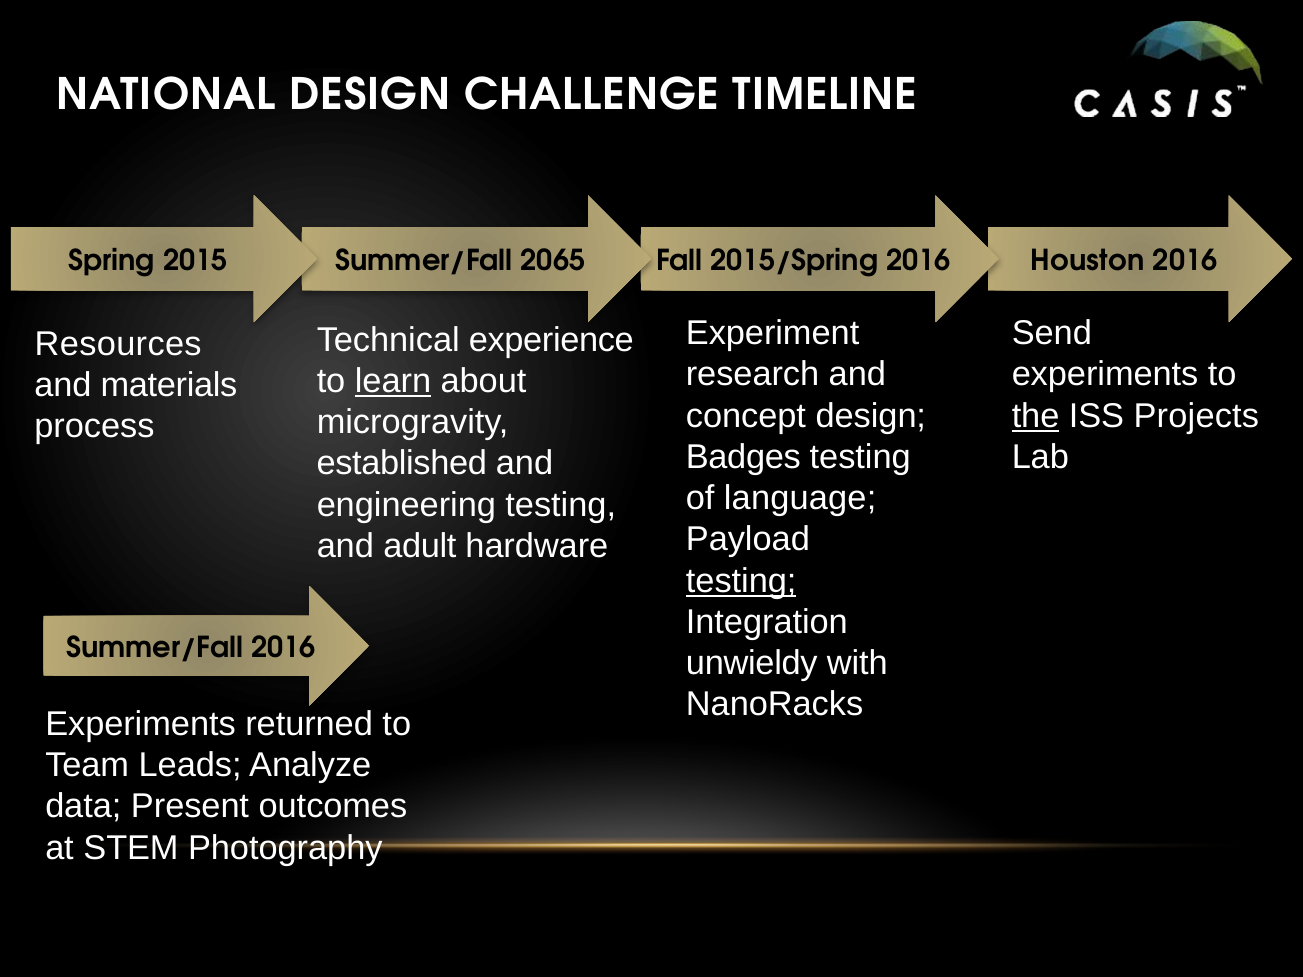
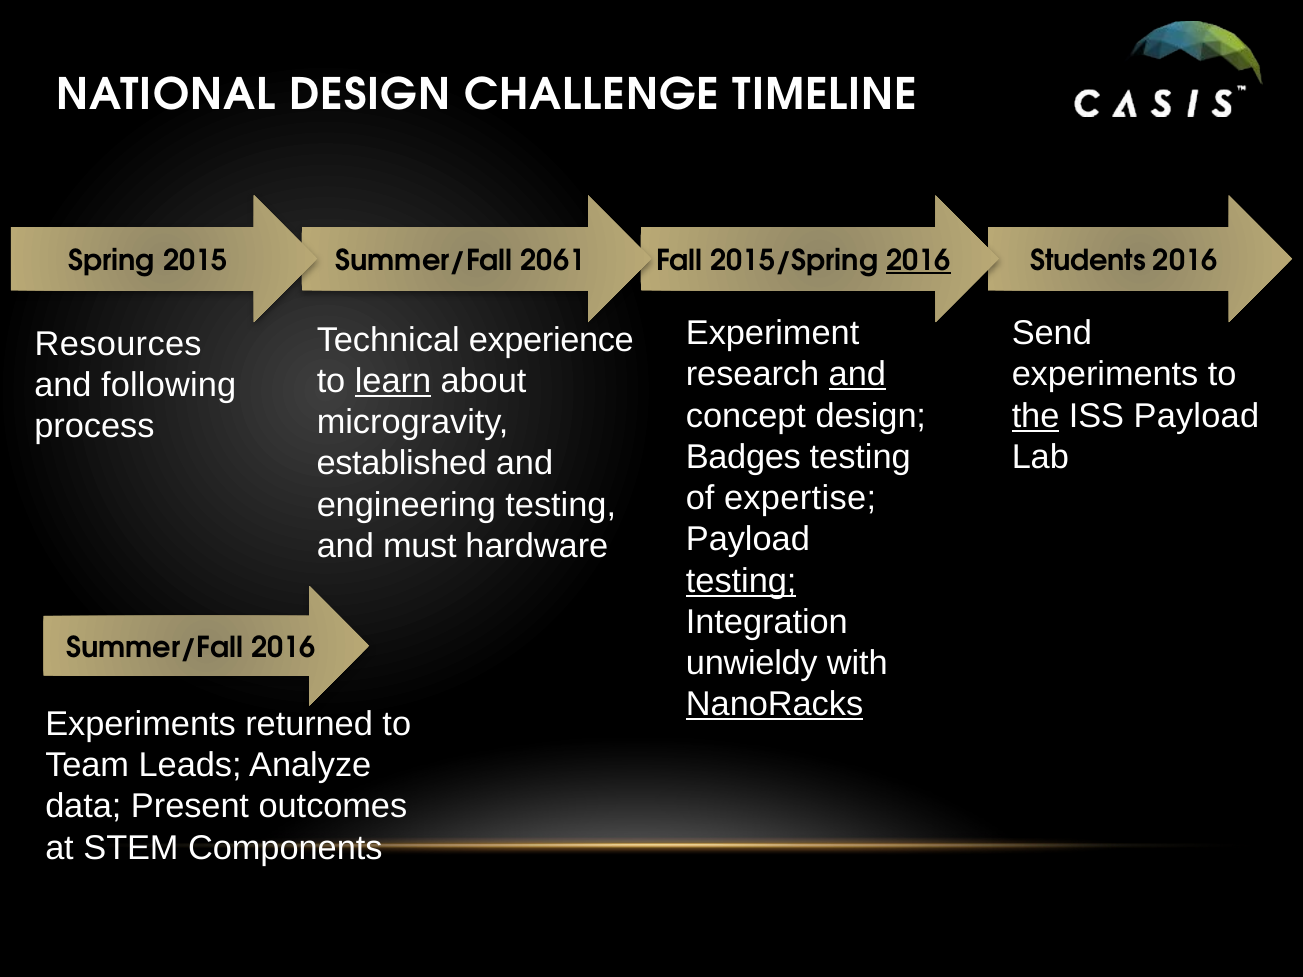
2065: 2065 -> 2061
2016 at (919, 261) underline: none -> present
Houston: Houston -> Students
and at (857, 375) underline: none -> present
materials: materials -> following
ISS Projects: Projects -> Payload
language: language -> expertise
adult: adult -> must
NanoRacks underline: none -> present
Photography: Photography -> Components
